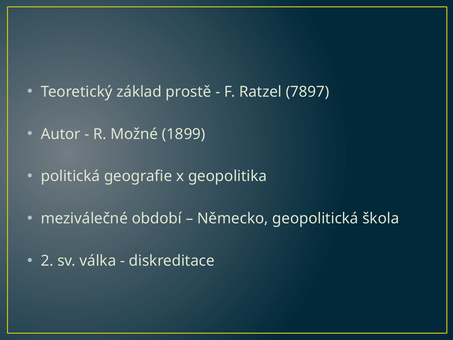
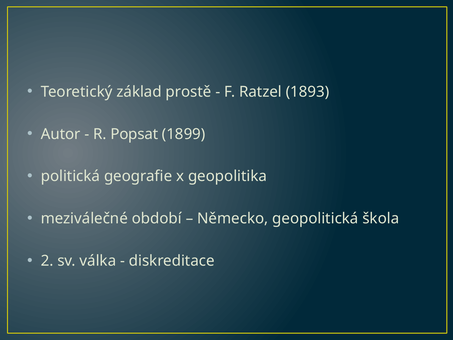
7897: 7897 -> 1893
Možné: Možné -> Popsat
